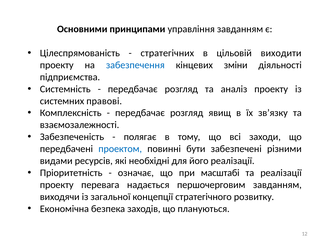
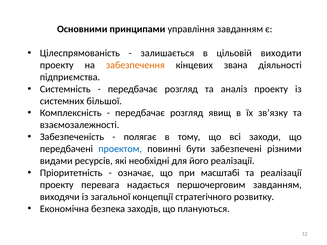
стратегічних: стратегічних -> залишається
забезпечення colour: blue -> orange
зміни: зміни -> звана
правові: правові -> більшої
